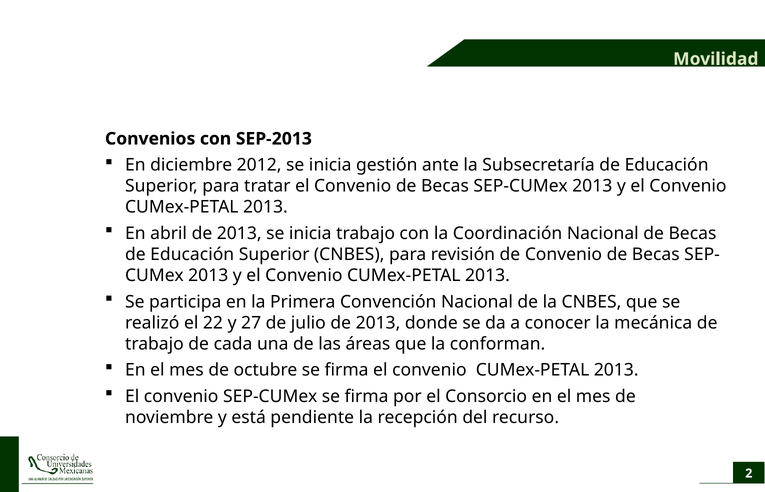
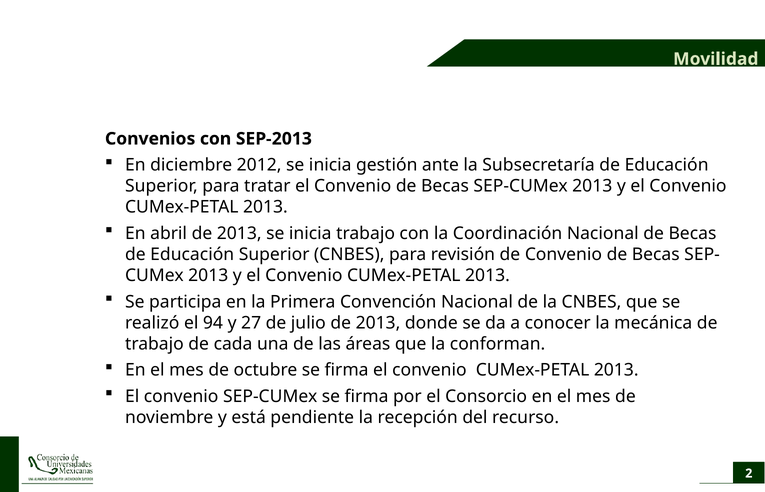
22: 22 -> 94
